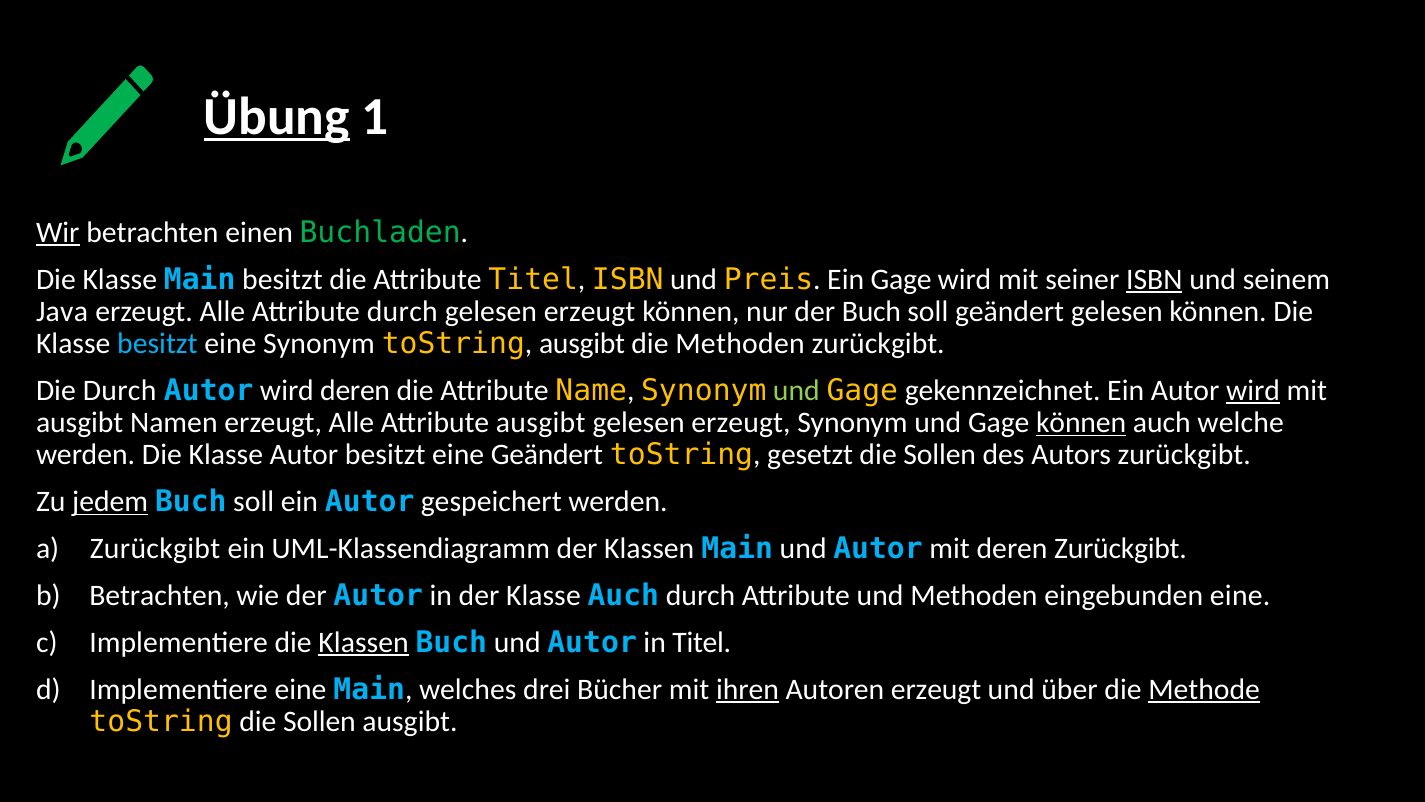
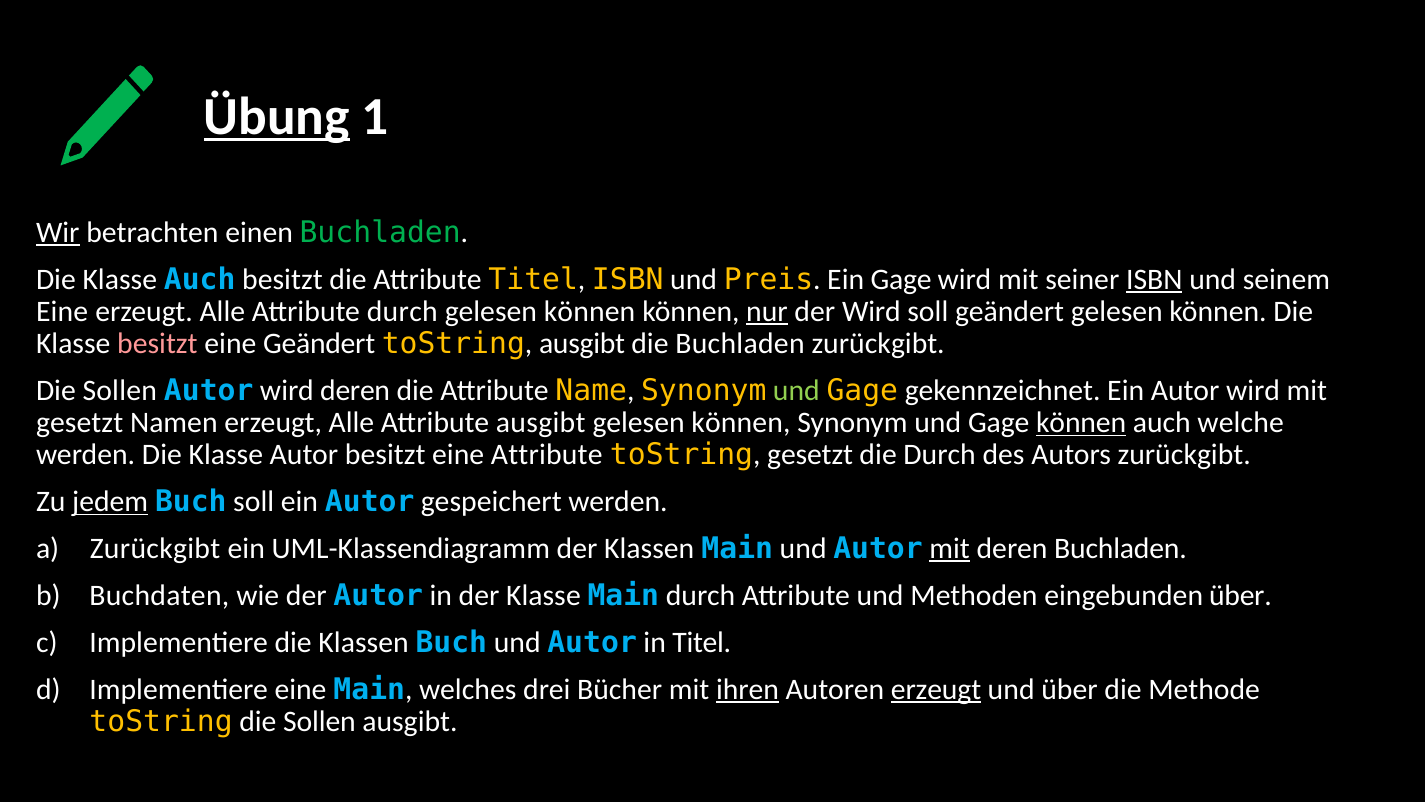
Klasse Main: Main -> Auch
Java at (62, 311): Java -> Eine
erzeugt at (590, 311): erzeugt -> können
nur underline: none -> present
der Buch: Buch -> Wird
besitzt at (157, 343) colour: light blue -> pink
eine Synonym: Synonym -> Geändert
die Methoden: Methoden -> Buchladen
Durch at (120, 390): Durch -> Sollen
wird at (1253, 390) underline: present -> none
ausgibt at (80, 422): ausgibt -> gesetzt
erzeugt at (741, 422): erzeugt -> können
eine Geändert: Geändert -> Attribute
Sollen at (940, 454): Sollen -> Durch
mit at (950, 548) underline: none -> present
deren Zurückgibt: Zurückgibt -> Buchladen
Betrachten at (160, 595): Betrachten -> Buchdaten
Klasse Auch: Auch -> Main
eingebunden eine: eine -> über
Klassen at (364, 642) underline: present -> none
erzeugt at (936, 689) underline: none -> present
Methode underline: present -> none
